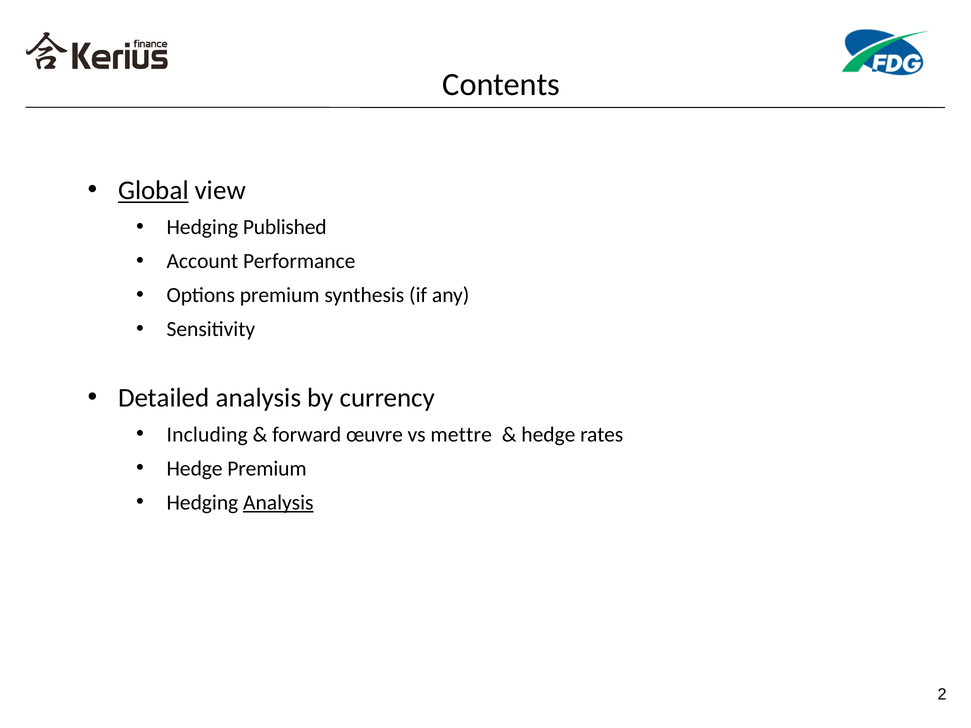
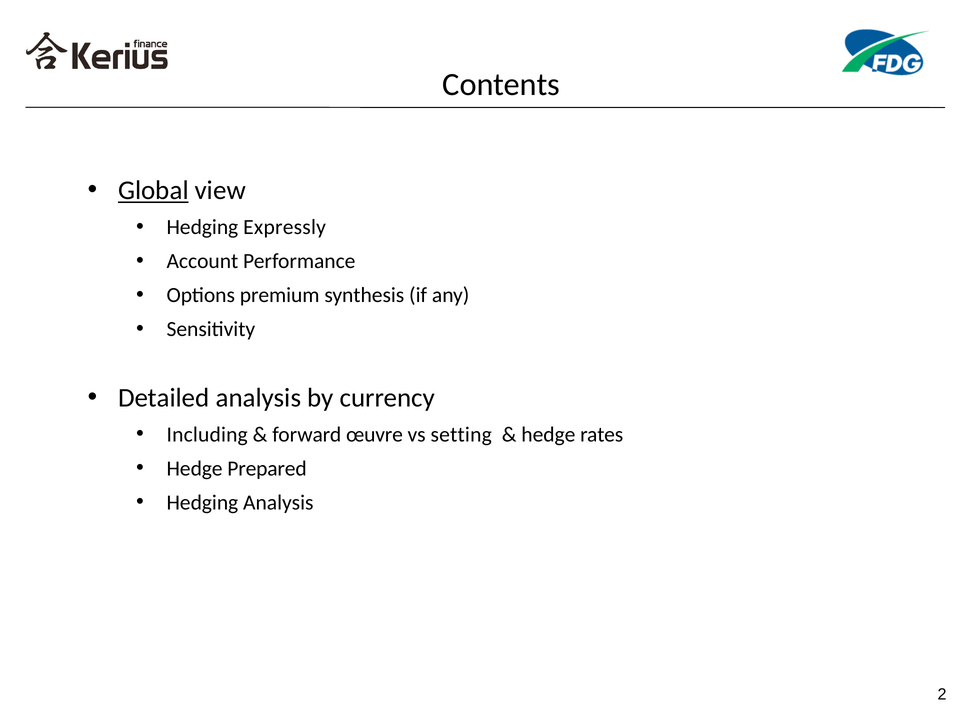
Published: Published -> Expressly
mettre: mettre -> setting
Hedge Premium: Premium -> Prepared
Analysis at (278, 503) underline: present -> none
